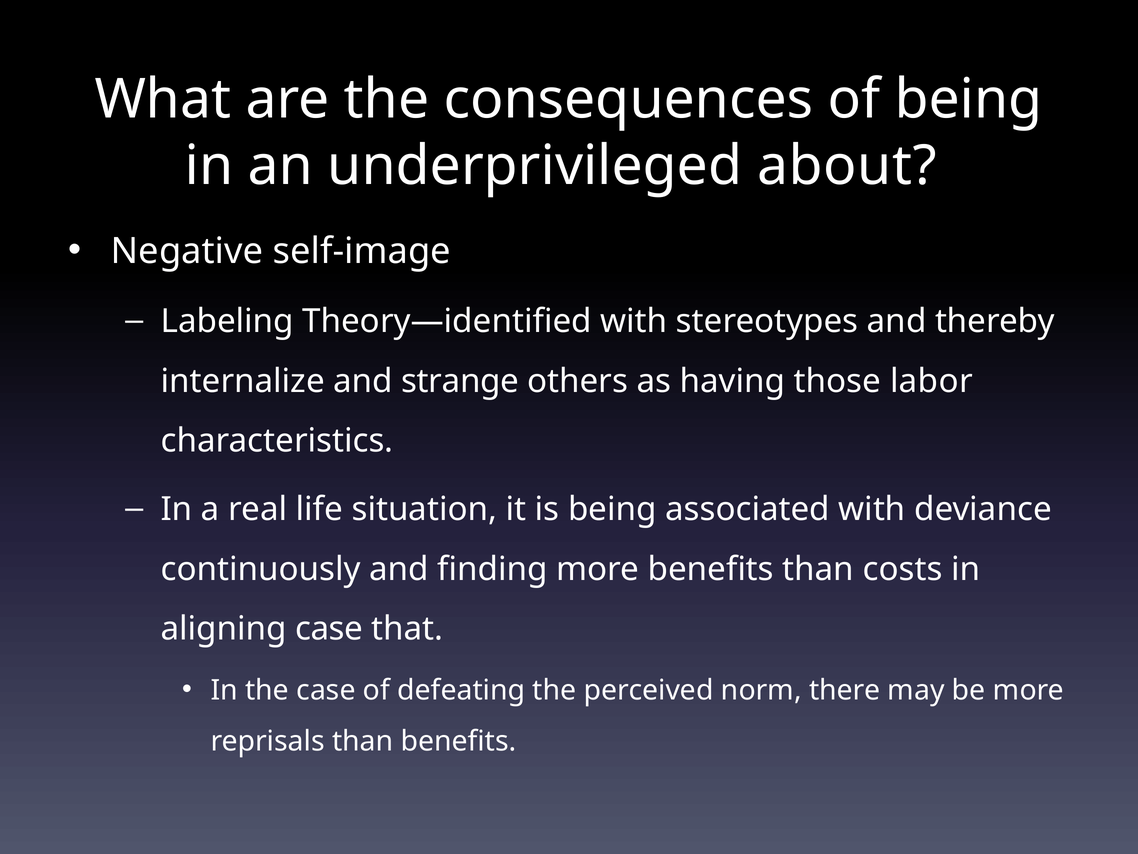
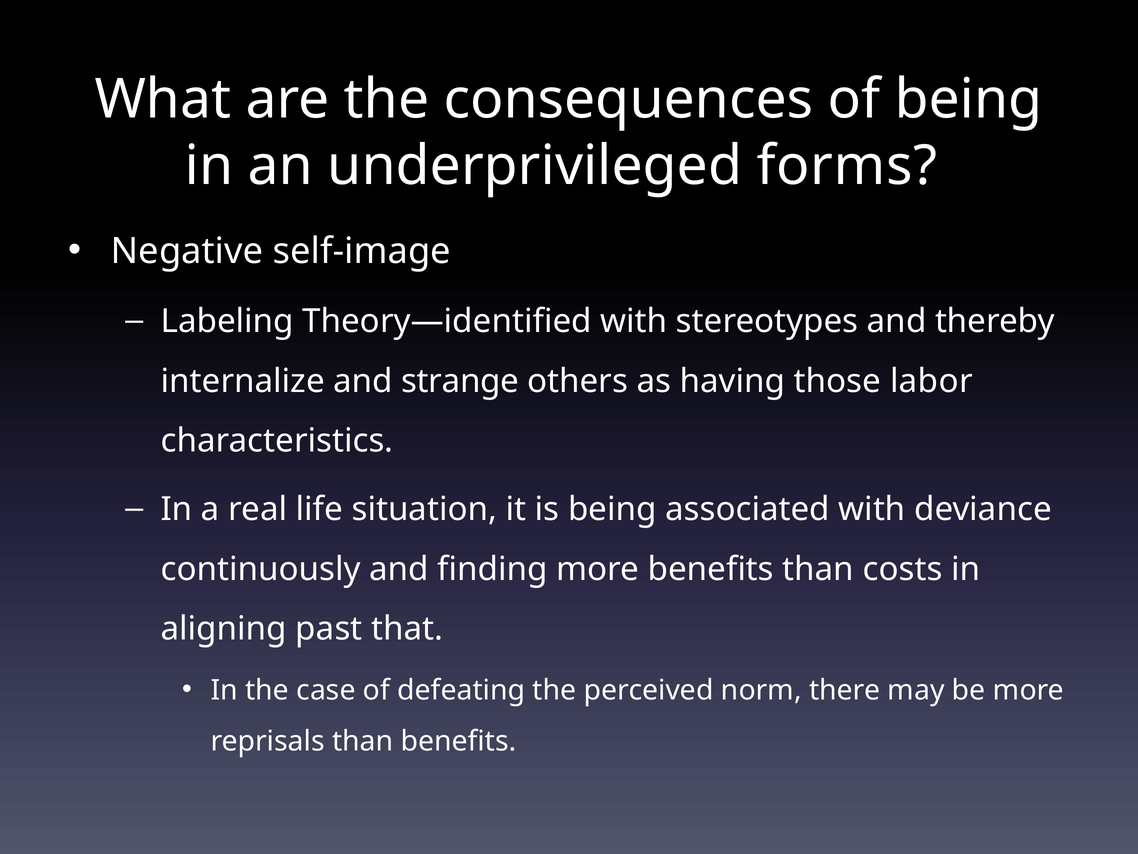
about: about -> forms
aligning case: case -> past
